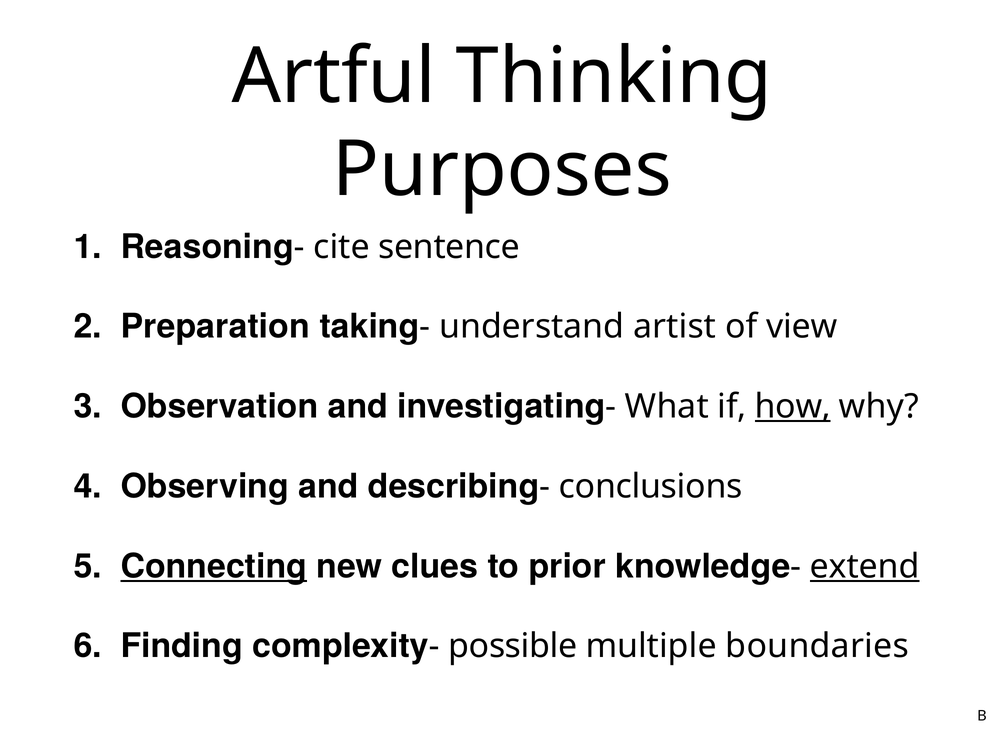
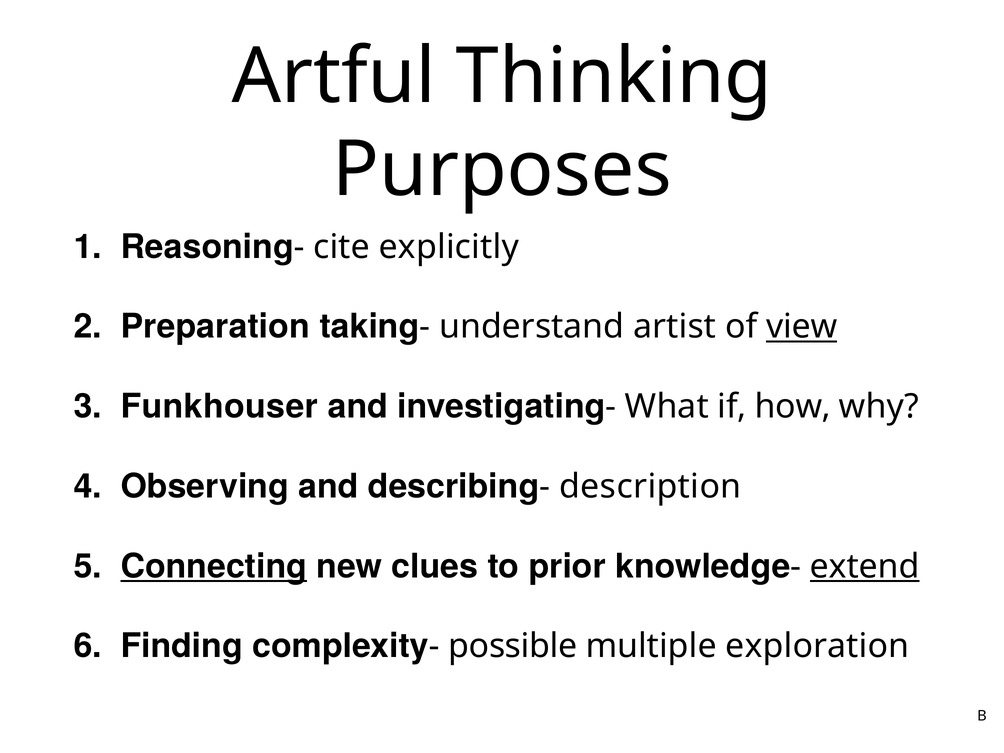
sentence: sentence -> explicitly
view underline: none -> present
Observation: Observation -> Funkhouser
how underline: present -> none
conclusions: conclusions -> description
boundaries: boundaries -> exploration
